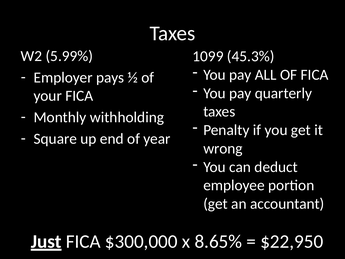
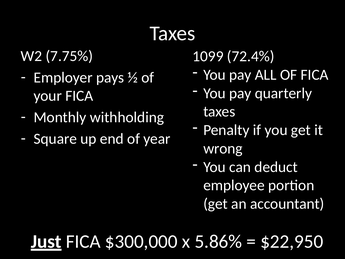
5.99%: 5.99% -> 7.75%
45.3%: 45.3% -> 72.4%
8.65%: 8.65% -> 5.86%
